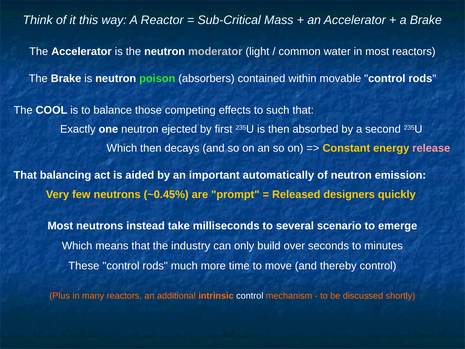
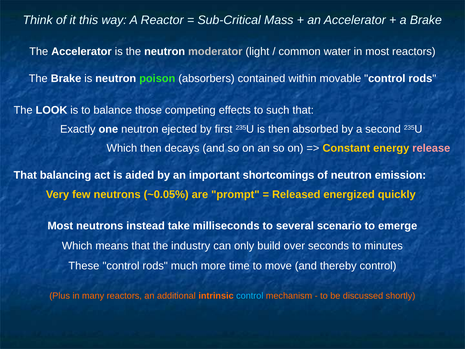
COOL: COOL -> LOOK
automatically: automatically -> shortcomings
~0.45%: ~0.45% -> ~0.05%
designers: designers -> energized
control at (250, 296) colour: white -> light blue
